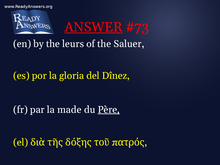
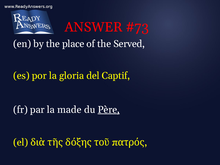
ANSWER underline: present -> none
leurs: leurs -> place
Saluer: Saluer -> Served
Dînez: Dînez -> Captif
